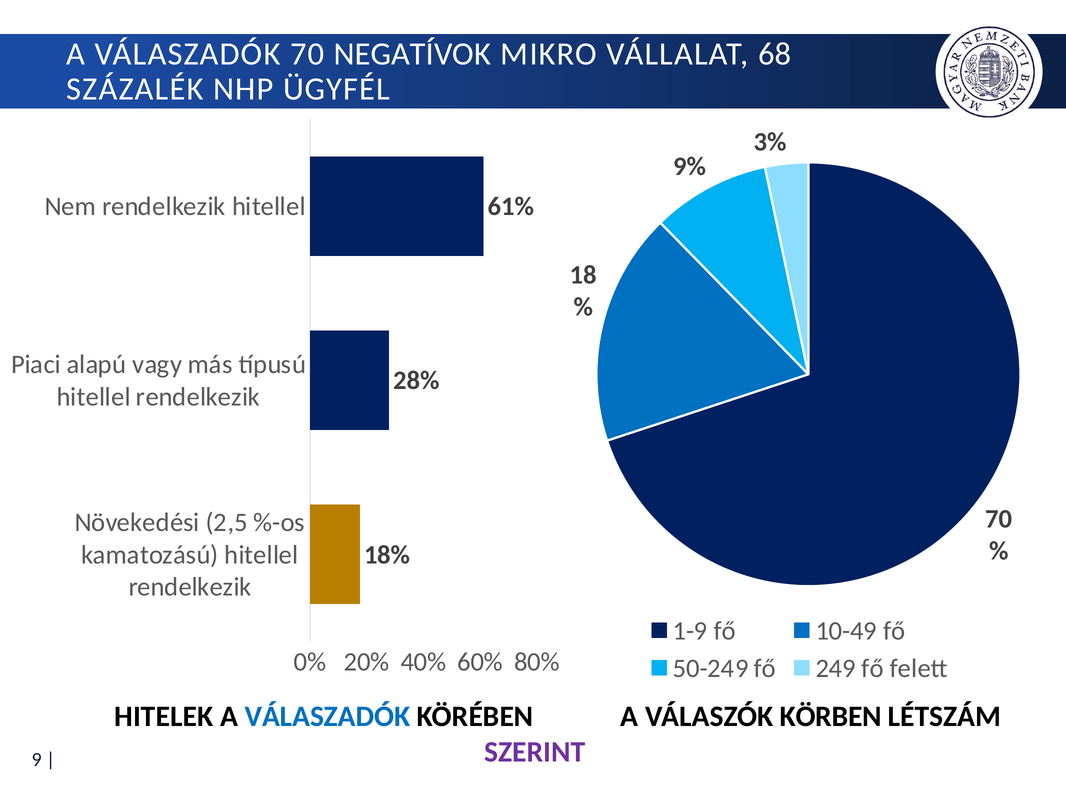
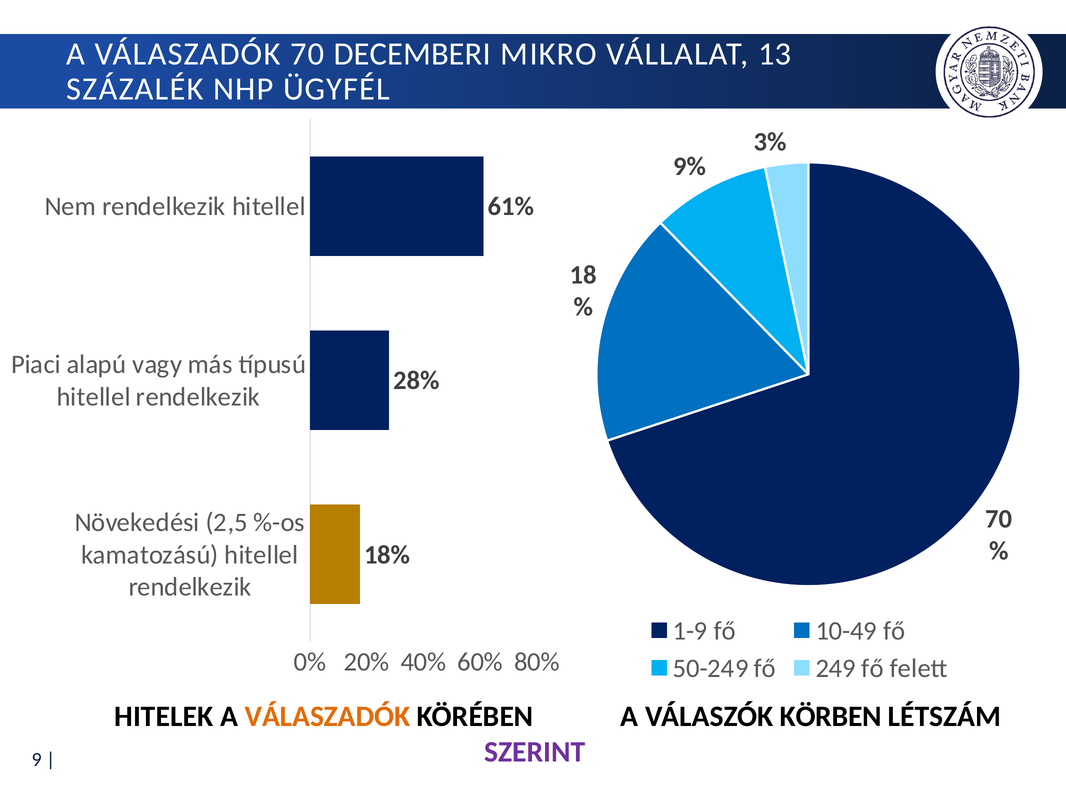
NEGATÍVOK: NEGATÍVOK -> DECEMBERI
68: 68 -> 13
VÁLASZADÓK at (328, 717) colour: blue -> orange
